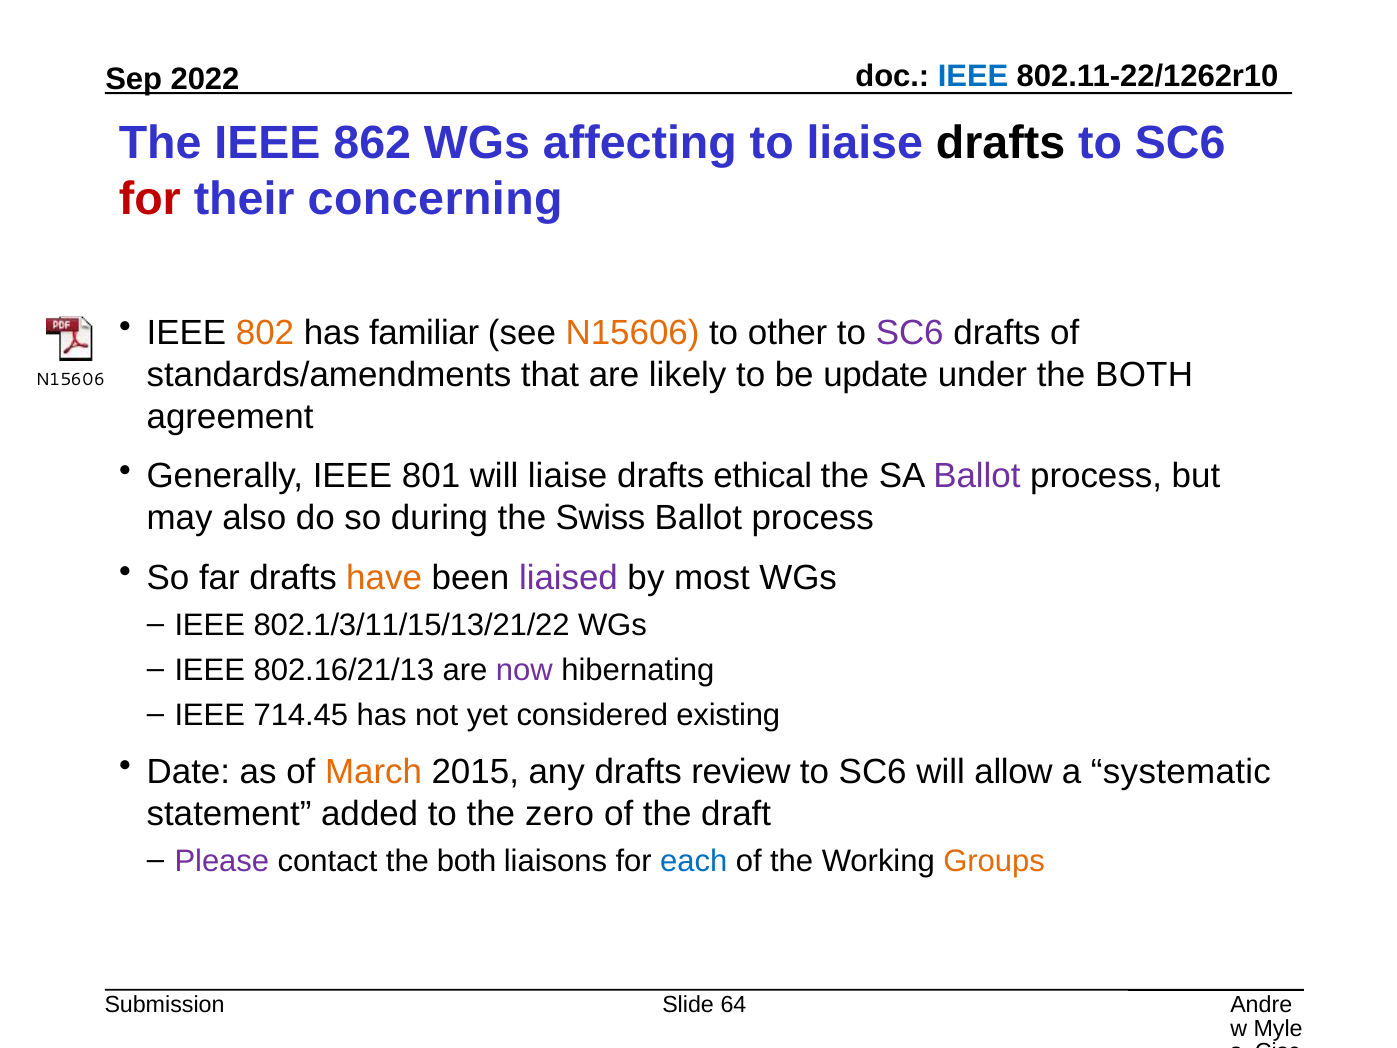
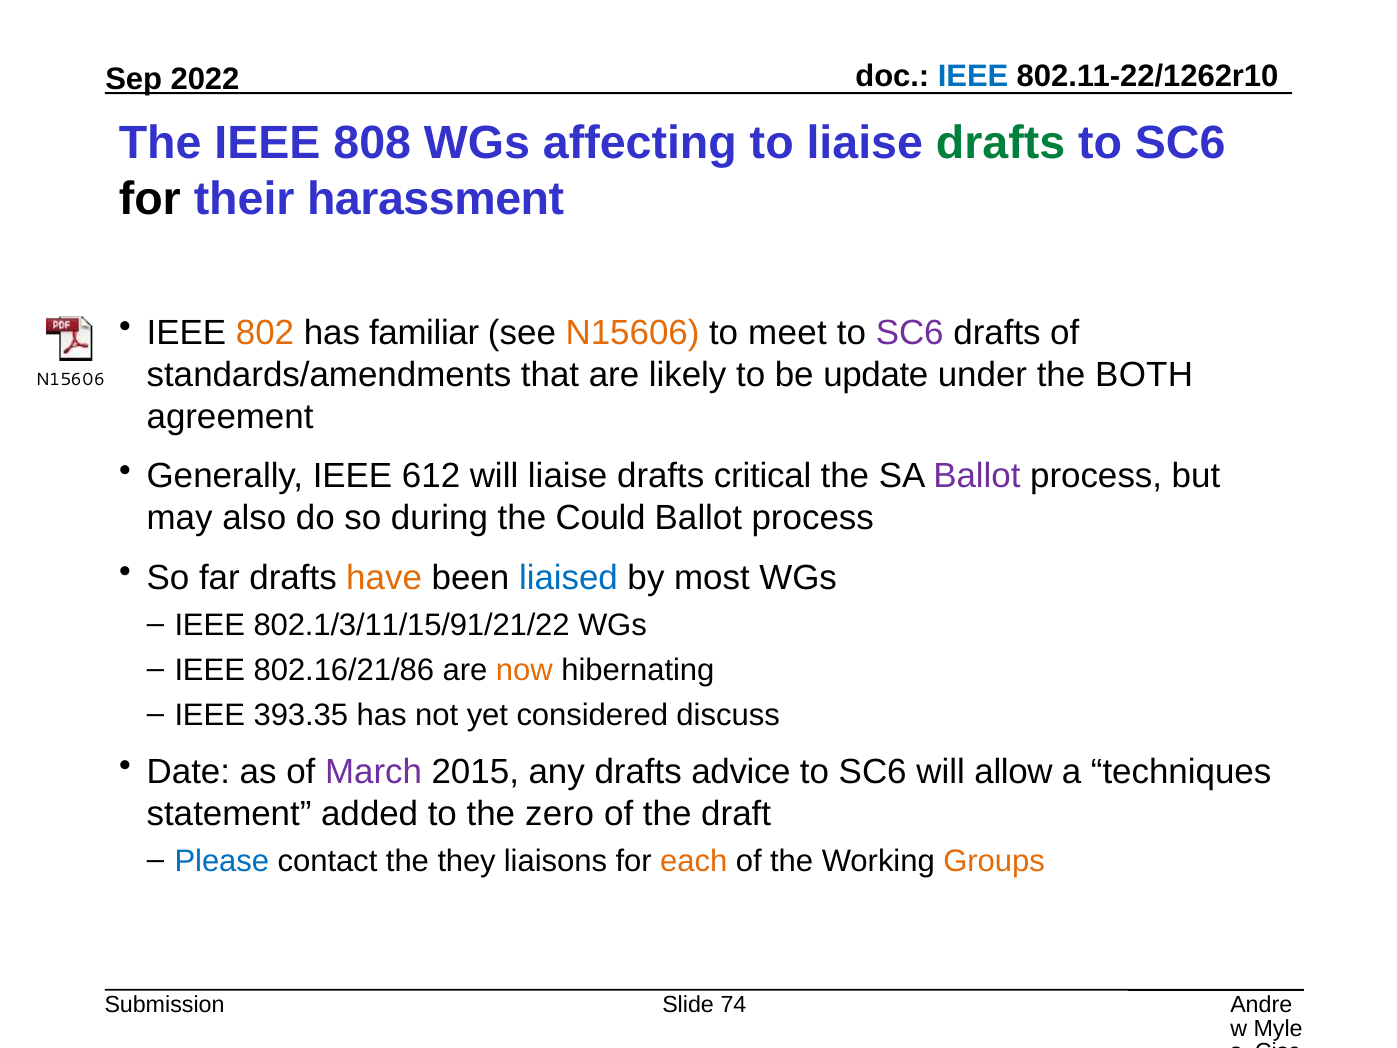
862: 862 -> 808
drafts at (1001, 143) colour: black -> green
for at (150, 199) colour: red -> black
concerning: concerning -> harassment
other: other -> meet
801: 801 -> 612
ethical: ethical -> critical
Swiss: Swiss -> Could
liaised colour: purple -> blue
802.1/3/11/15/13/21/22: 802.1/3/11/15/13/21/22 -> 802.1/3/11/15/91/21/22
802.16/21/13: 802.16/21/13 -> 802.16/21/86
now colour: purple -> orange
714.45: 714.45 -> 393.35
existing: existing -> discuss
March colour: orange -> purple
review: review -> advice
systematic: systematic -> techniques
Please colour: purple -> blue
contact the both: both -> they
each colour: blue -> orange
64: 64 -> 74
